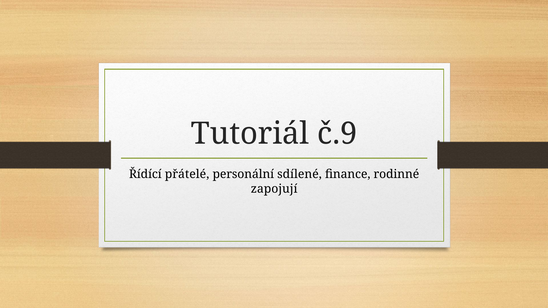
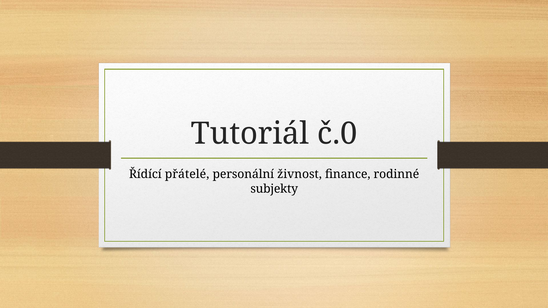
č.9: č.9 -> č.0
sdílené: sdílené -> živnost
zapojují: zapojují -> subjekty
